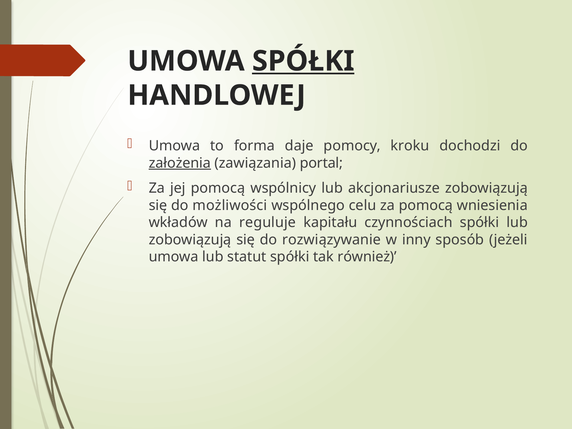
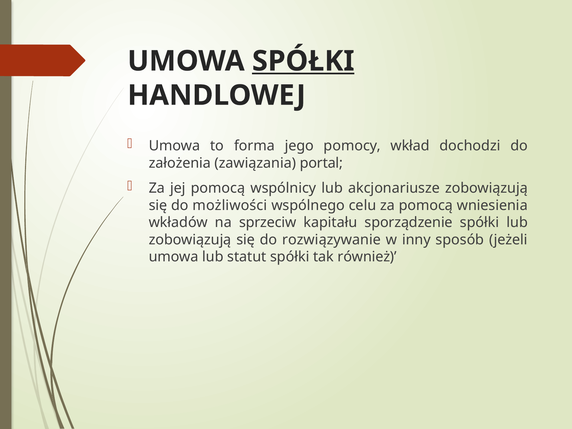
daje: daje -> jego
kroku: kroku -> wkład
założenia underline: present -> none
reguluje: reguluje -> sprzeciw
czynnościach: czynnościach -> sporządzenie
